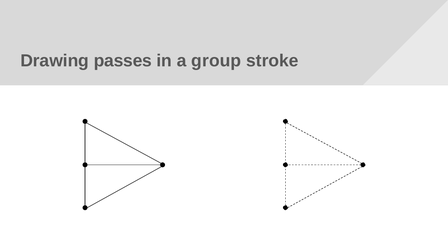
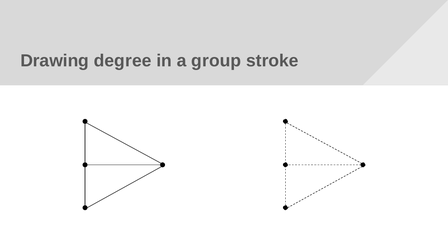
passes: passes -> degree
